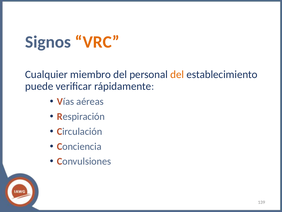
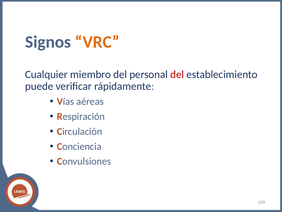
del at (177, 74) colour: orange -> red
